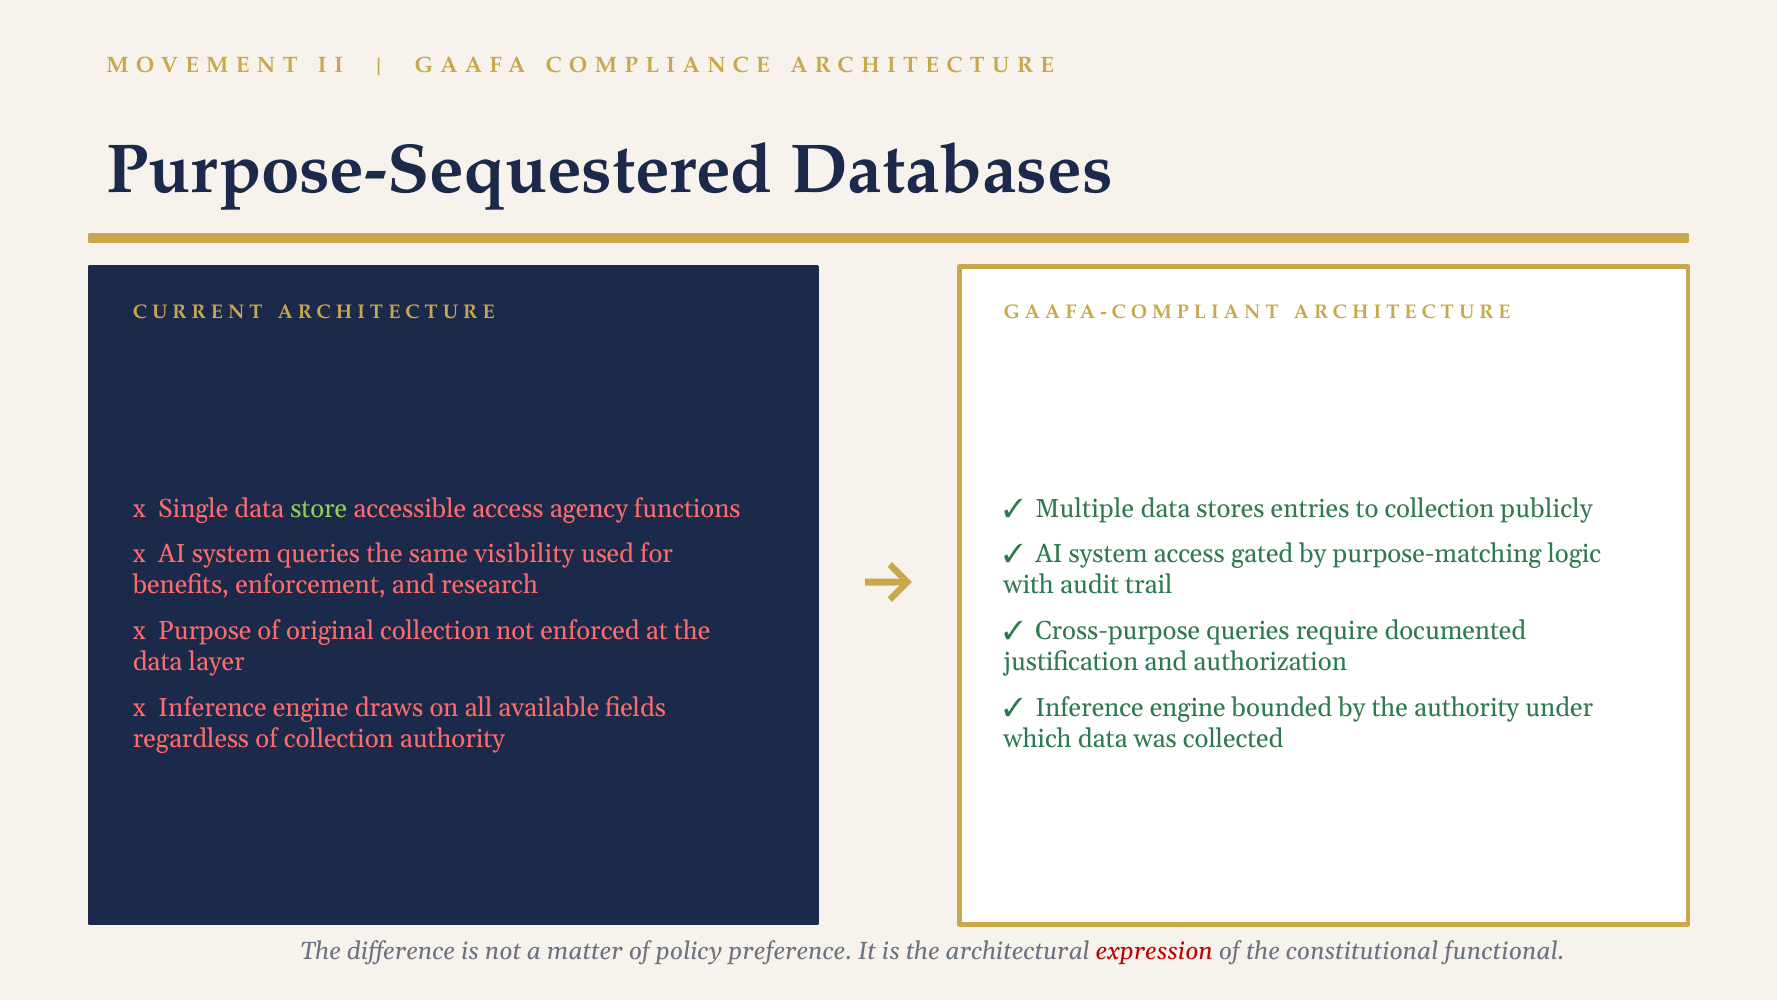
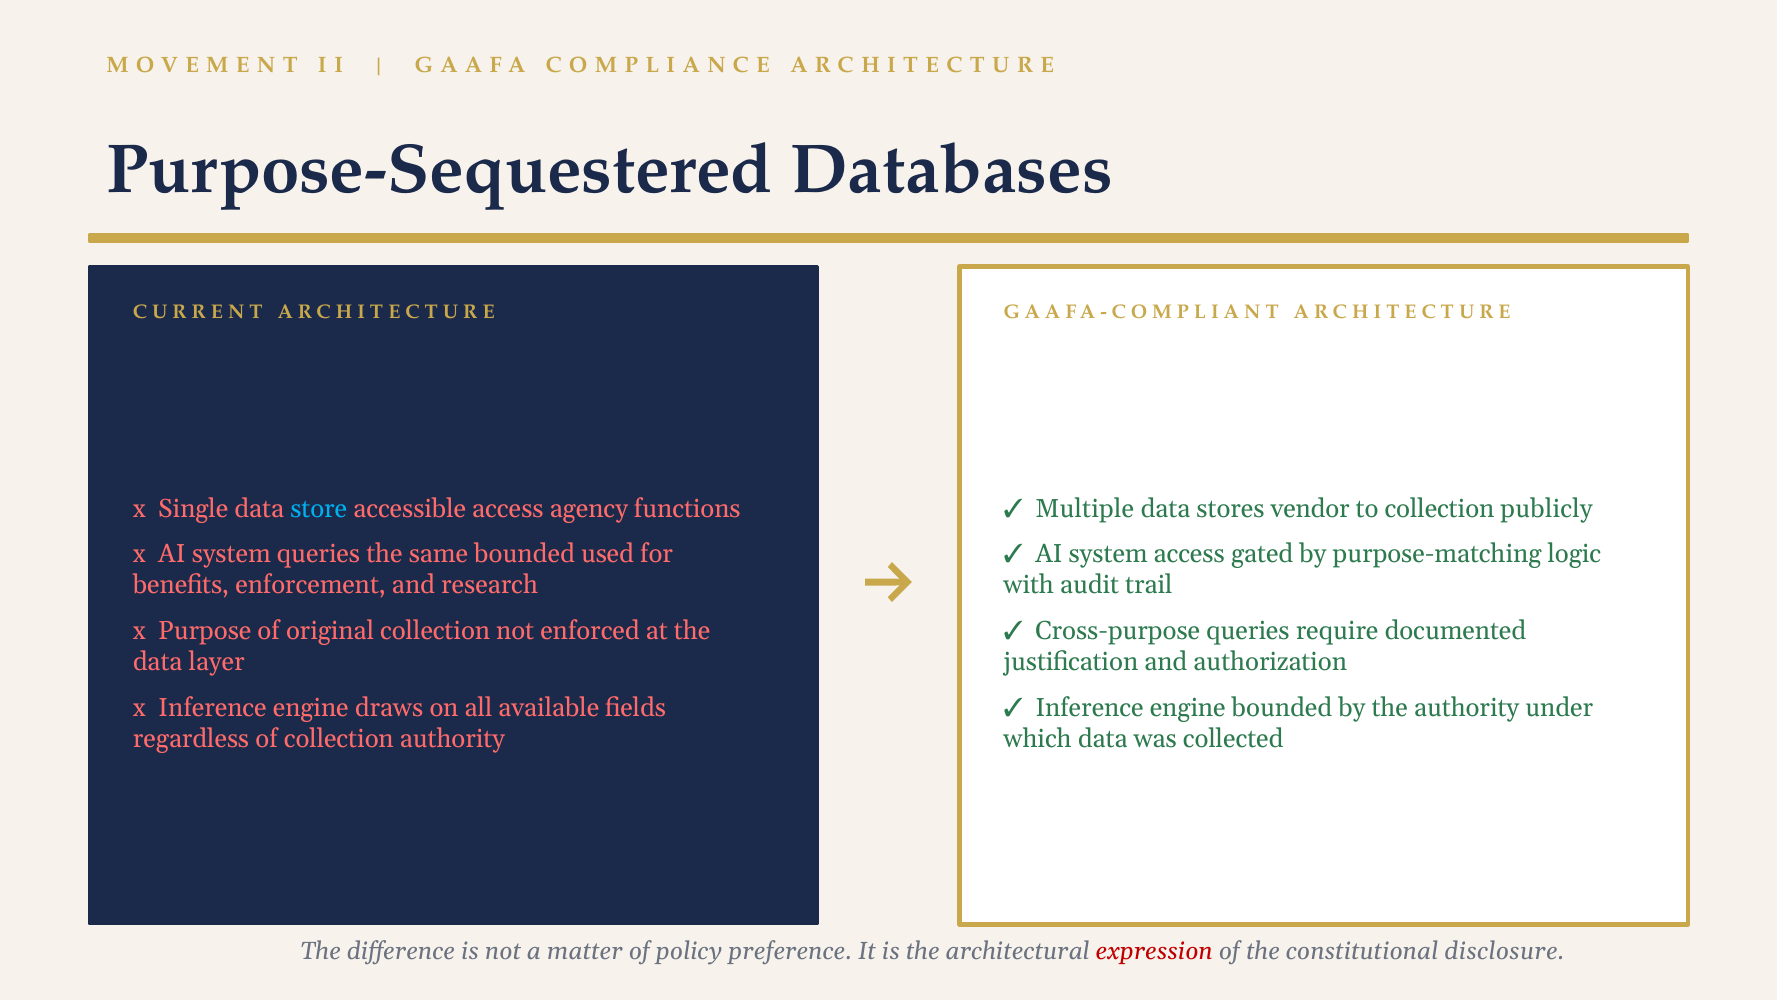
entries: entries -> vendor
store colour: light green -> light blue
same visibility: visibility -> bounded
functional: functional -> disclosure
